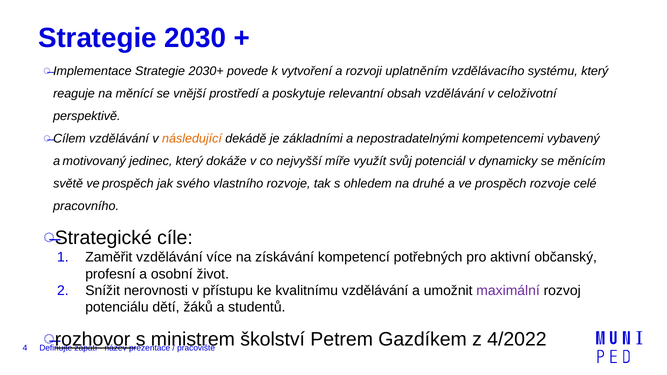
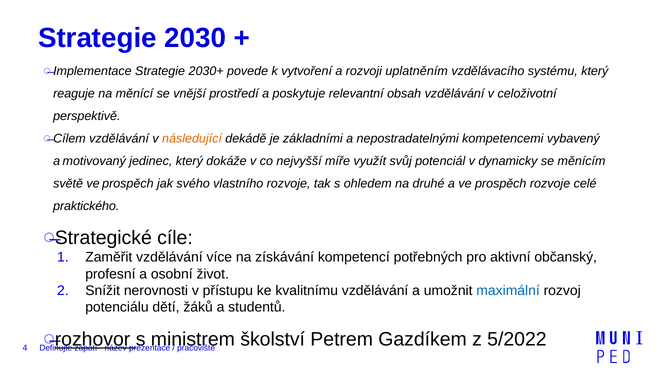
pracovního: pracovního -> praktického
maximální colour: purple -> blue
4/2022: 4/2022 -> 5/2022
